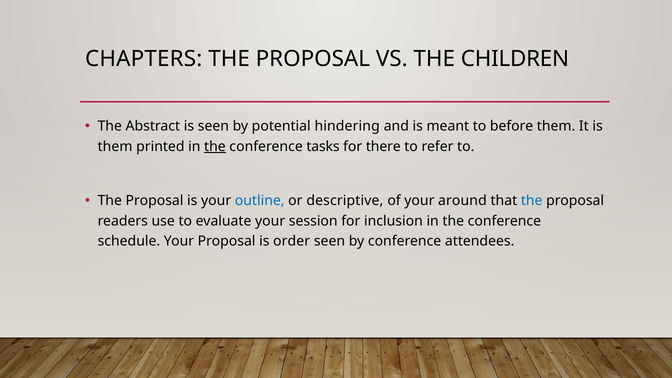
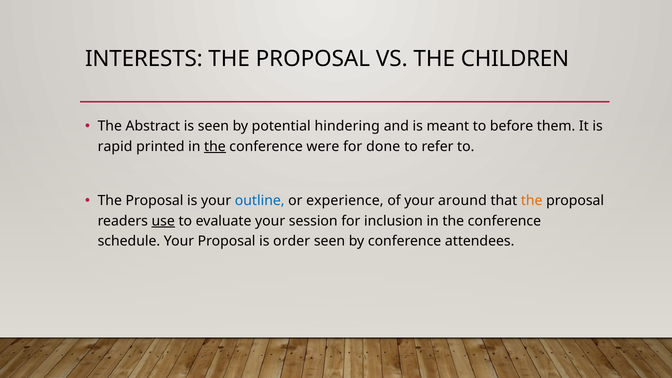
CHAPTERS: CHAPTERS -> INTERESTS
them at (115, 147): them -> rapid
tasks: tasks -> were
there: there -> done
descriptive: descriptive -> experience
the at (532, 201) colour: blue -> orange
use underline: none -> present
